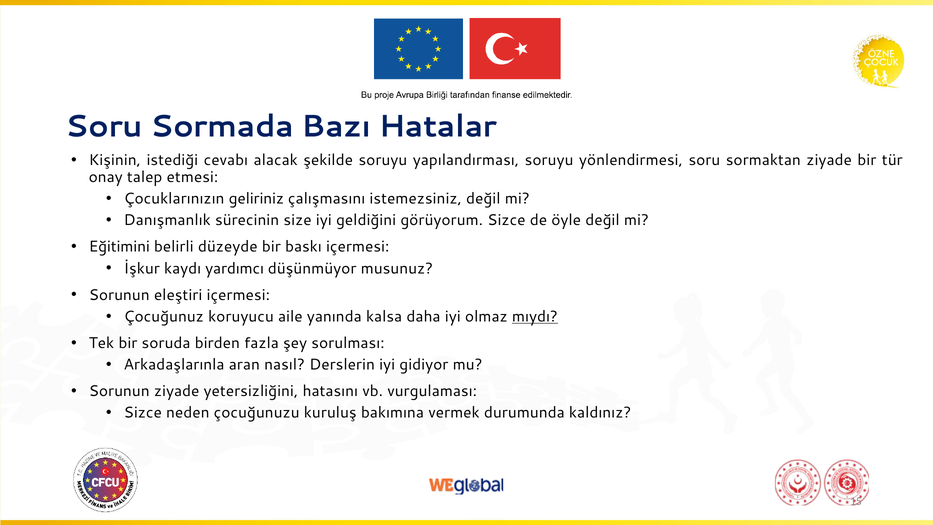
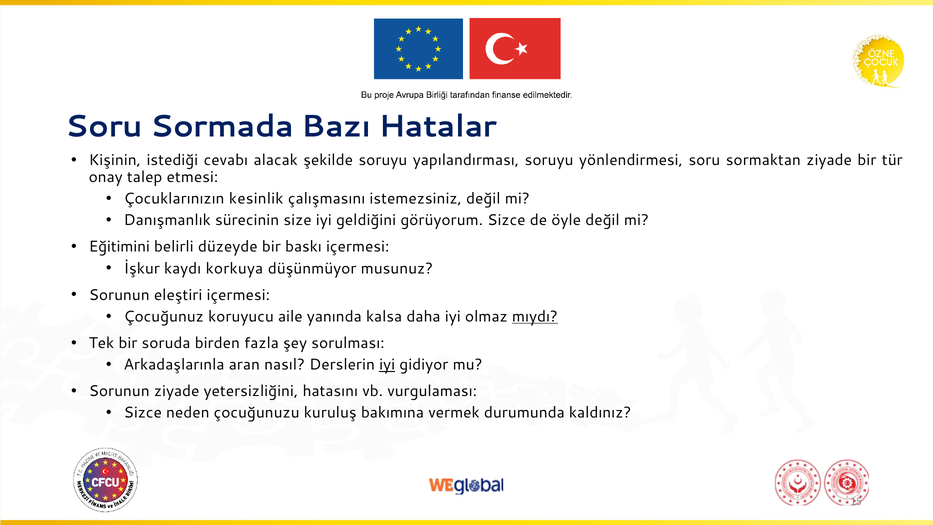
geliriniz: geliriniz -> kesinlik
yardımcı: yardımcı -> korkuya
iyi at (387, 365) underline: none -> present
